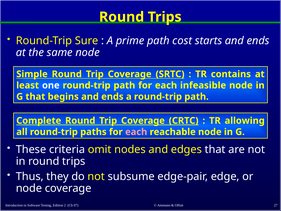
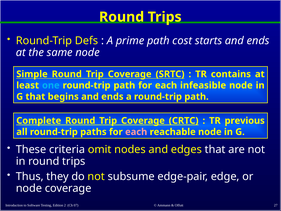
Sure: Sure -> Defs
one colour: white -> light blue
allowing: allowing -> previous
